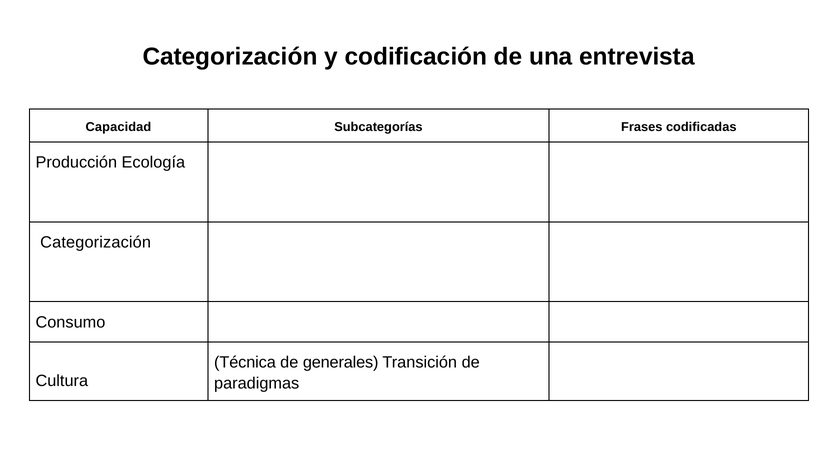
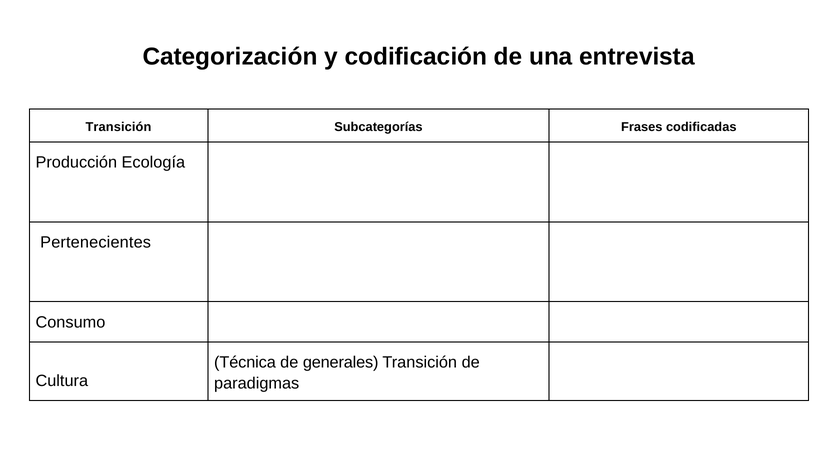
Capacidad at (118, 127): Capacidad -> Transición
Categorización at (96, 243): Categorización -> Pertenecientes
